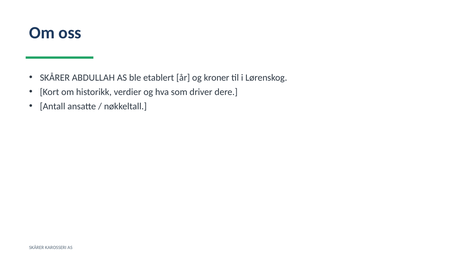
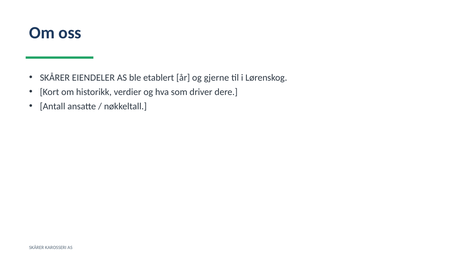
ABDULLAH: ABDULLAH -> EIENDELER
kroner: kroner -> gjerne
